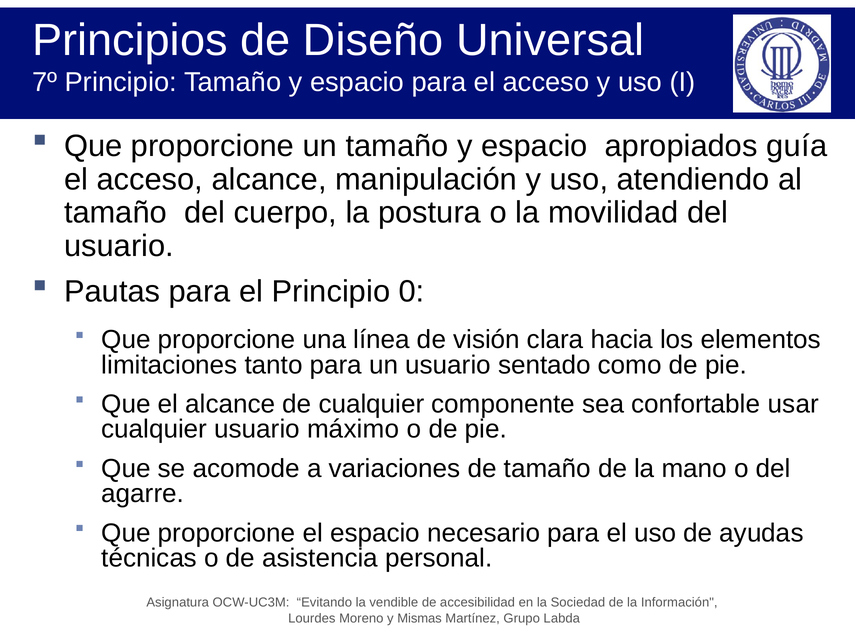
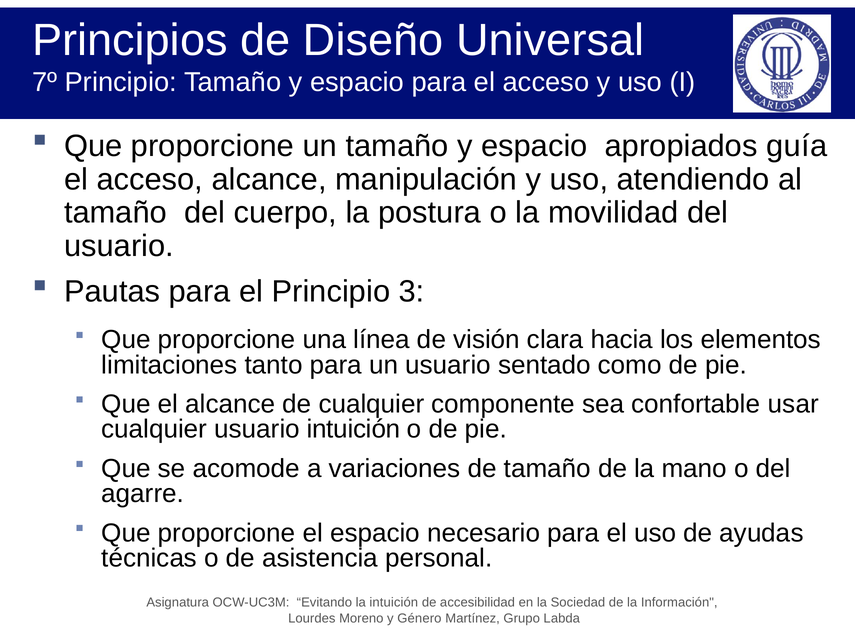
0: 0 -> 3
usuario máximo: máximo -> intuición
la vendible: vendible -> intuición
Mismas: Mismas -> Género
